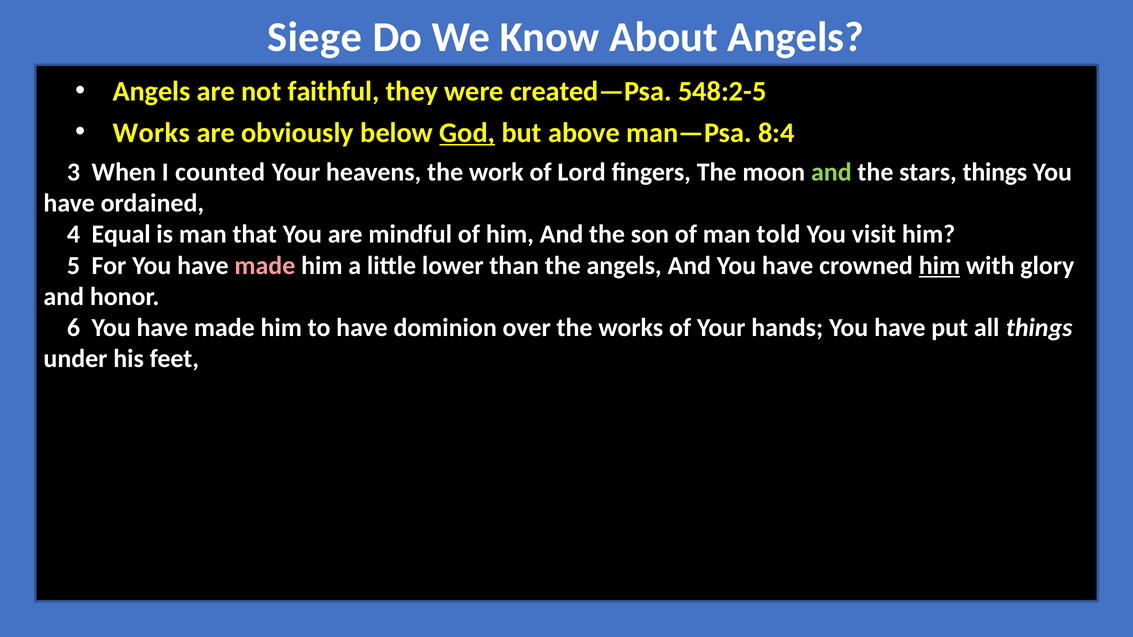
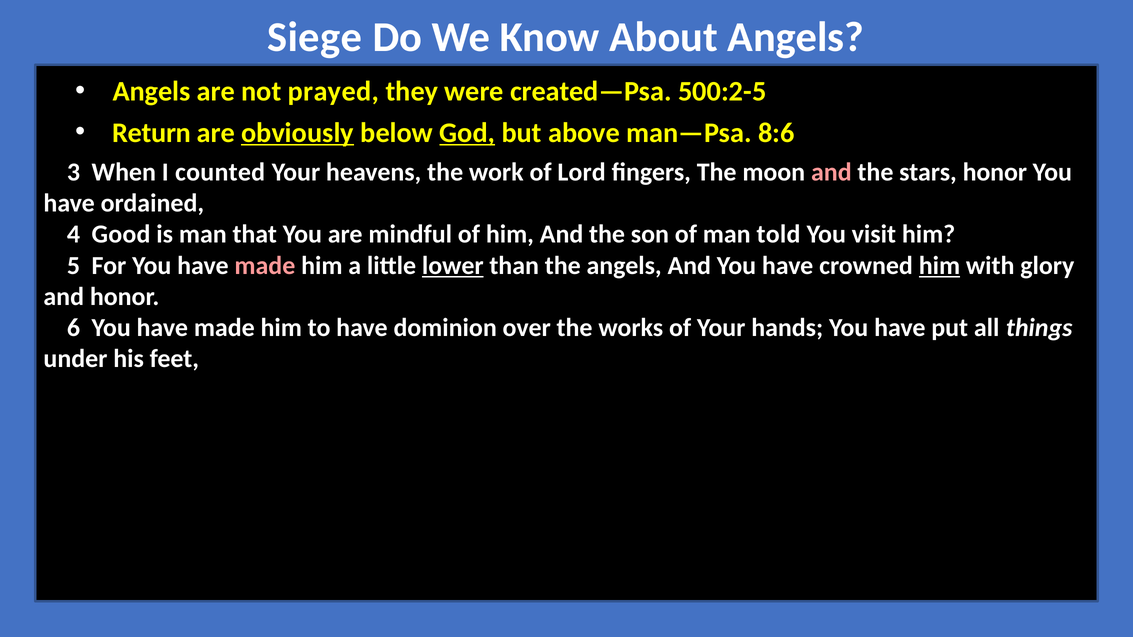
faithful: faithful -> prayed
548:2-5: 548:2-5 -> 500:2-5
Works at (151, 133): Works -> Return
obviously underline: none -> present
8:4: 8:4 -> 8:6
and at (831, 172) colour: light green -> pink
stars things: things -> honor
Equal: Equal -> Good
lower underline: none -> present
